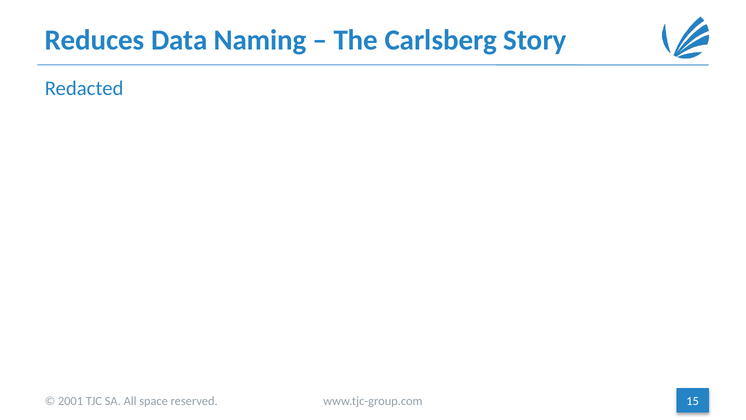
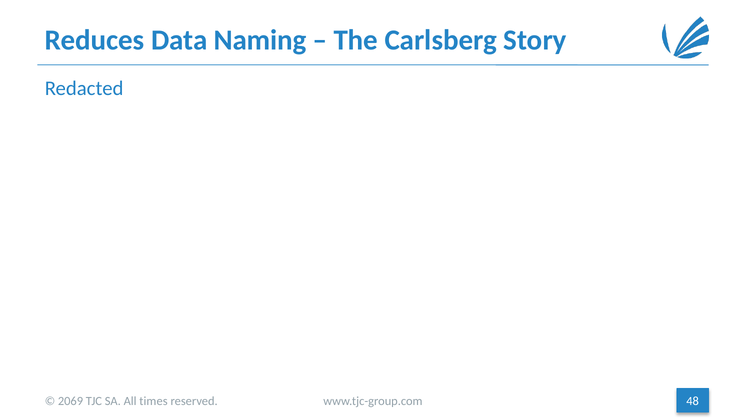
15: 15 -> 48
2001: 2001 -> 2069
space: space -> times
